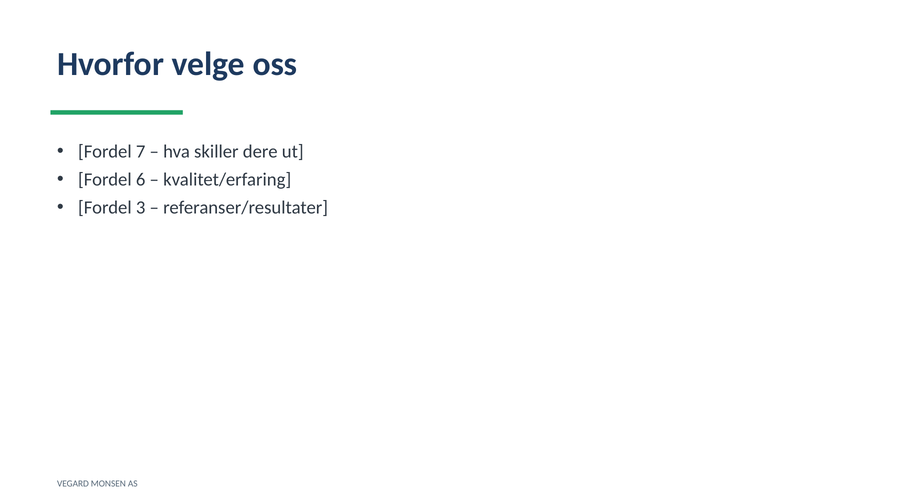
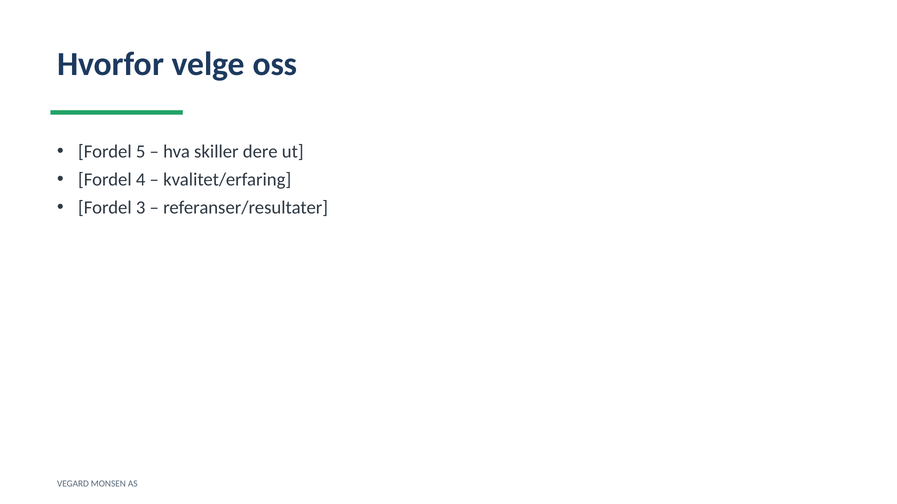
7: 7 -> 5
6: 6 -> 4
